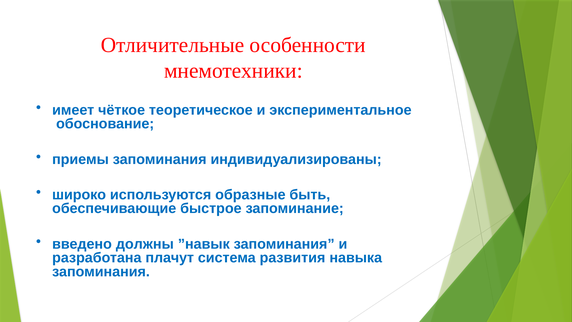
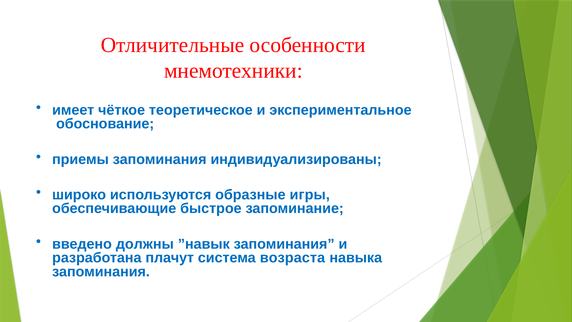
быть: быть -> игры
развития: развития -> возраста
